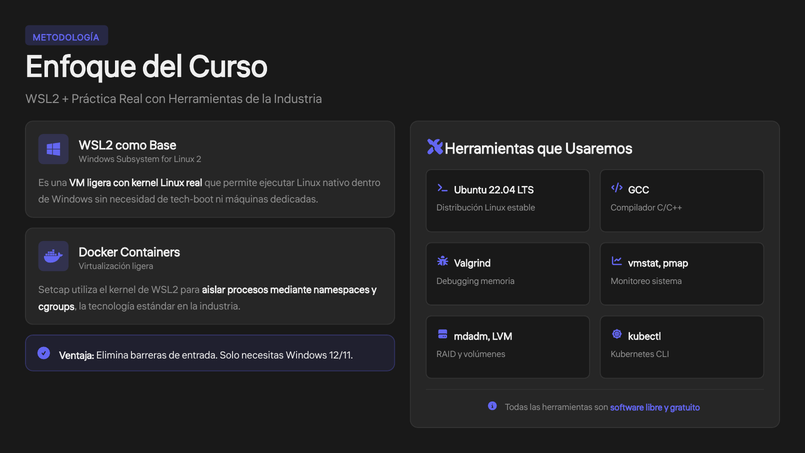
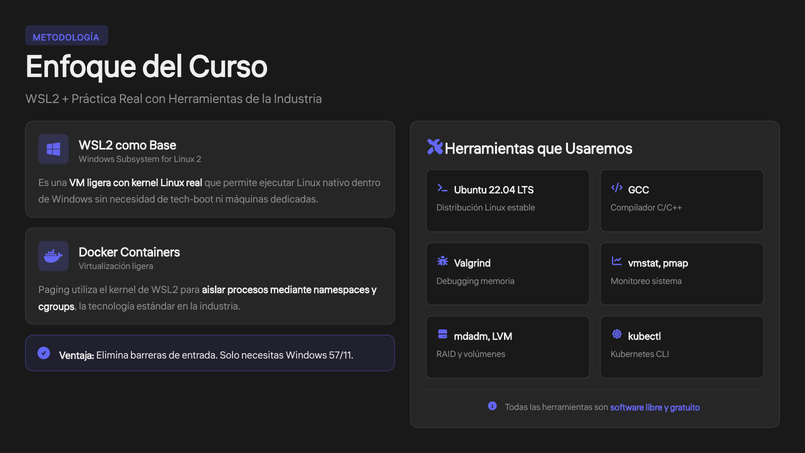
Setcap: Setcap -> Paging
12/11: 12/11 -> 57/11
